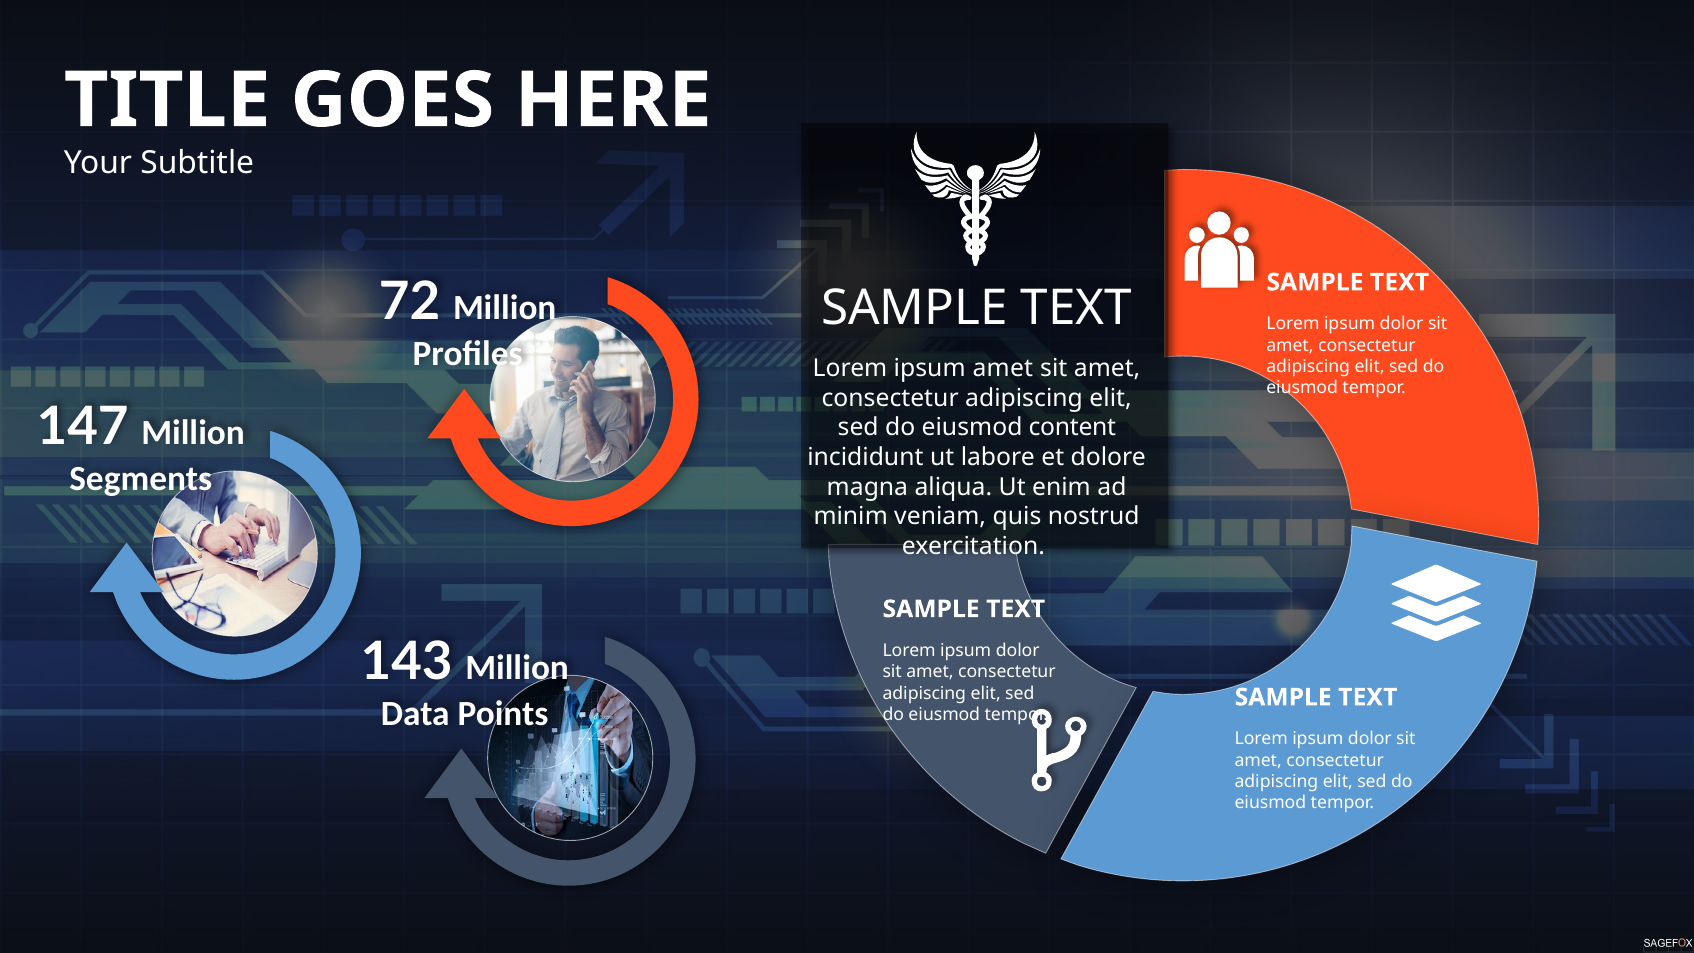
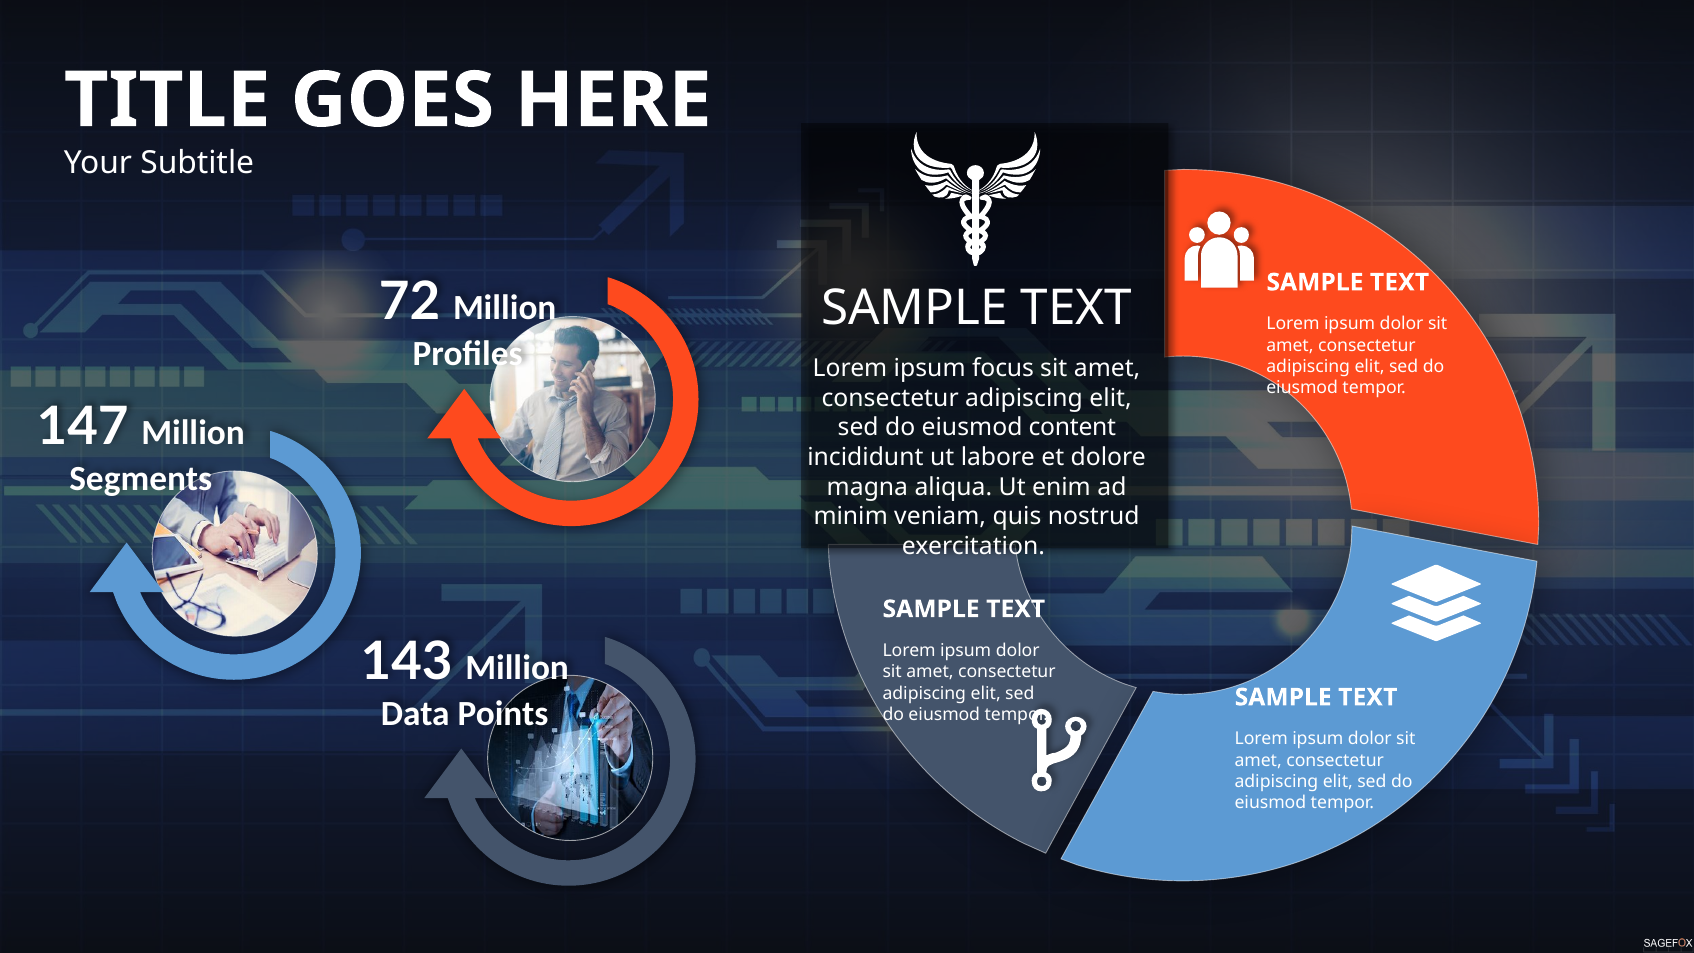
ipsum amet: amet -> focus
